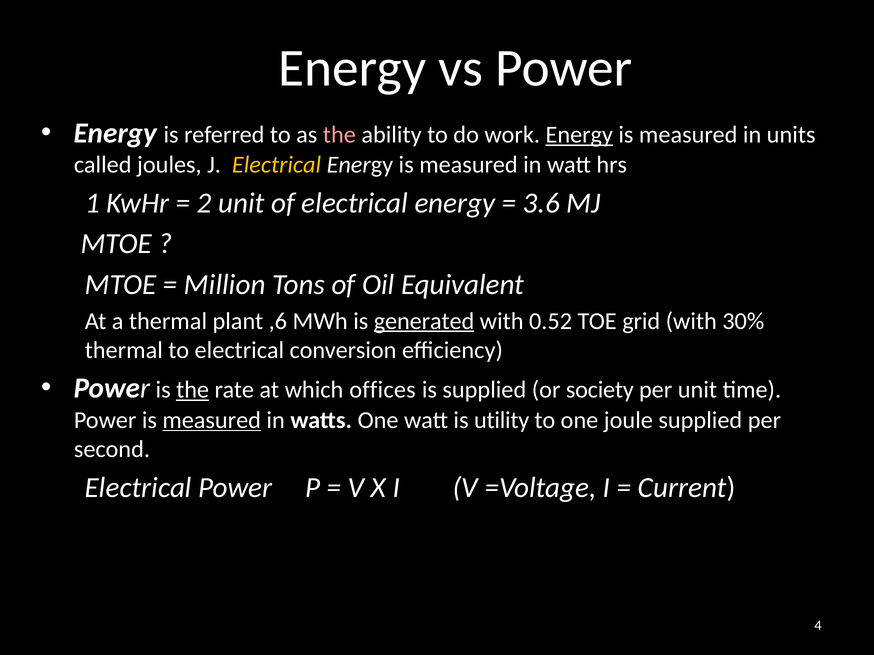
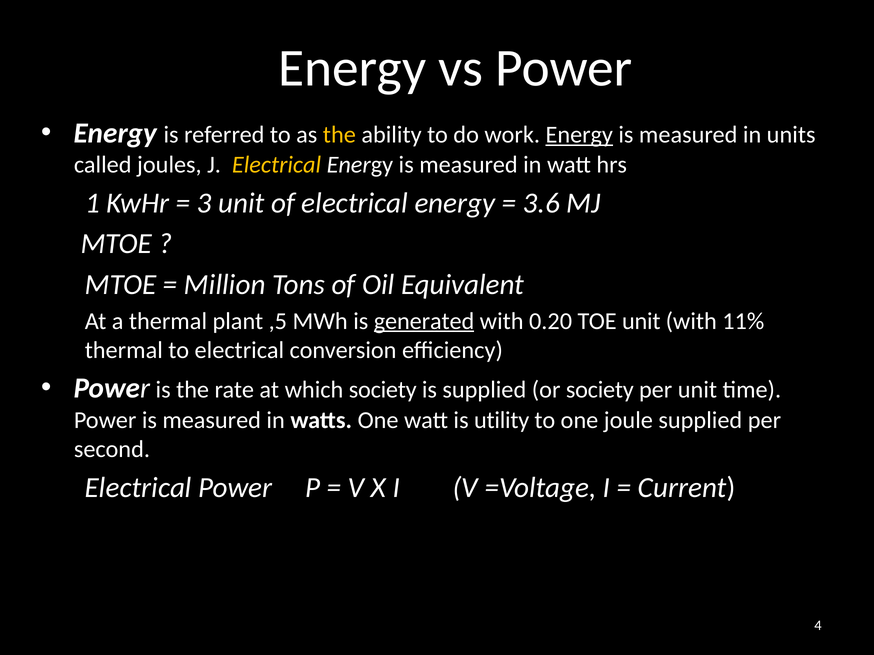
the at (339, 135) colour: pink -> yellow
2: 2 -> 3
,6: ,6 -> ,5
0.52: 0.52 -> 0.20
TOE grid: grid -> unit
30%: 30% -> 11%
the at (193, 390) underline: present -> none
which offices: offices -> society
measured at (212, 420) underline: present -> none
